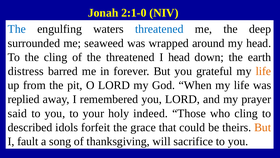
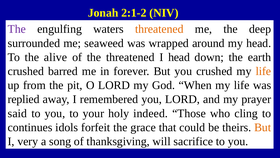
2:1-0: 2:1-0 -> 2:1-2
The at (17, 29) colour: blue -> purple
threatened at (159, 29) colour: blue -> orange
the cling: cling -> alive
distress at (26, 71): distress -> crushed
you grateful: grateful -> crushed
described: described -> continues
fault: fault -> very
